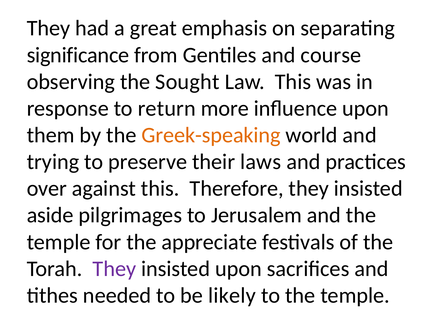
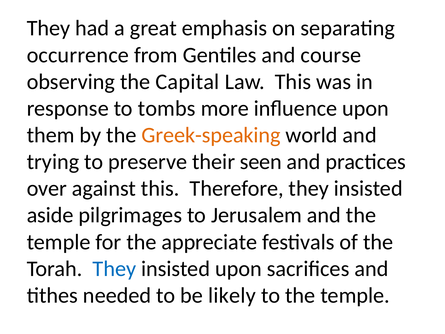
significance: significance -> occurrence
Sought: Sought -> Capital
return: return -> tombs
laws: laws -> seen
They at (114, 269) colour: purple -> blue
